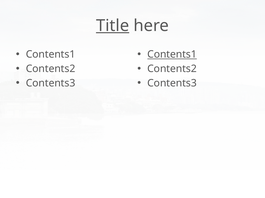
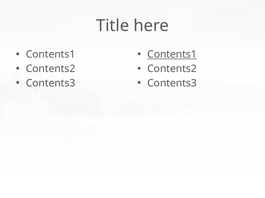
Title underline: present -> none
